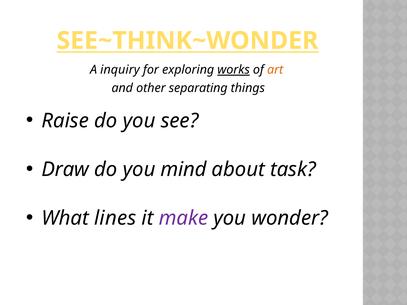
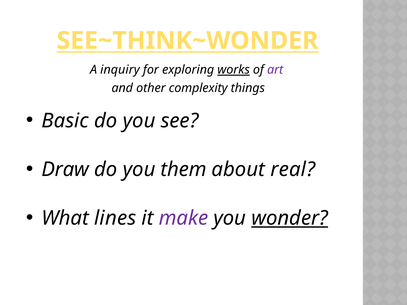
art colour: orange -> purple
separating: separating -> complexity
Raise: Raise -> Basic
mind: mind -> them
task: task -> real
wonder underline: none -> present
